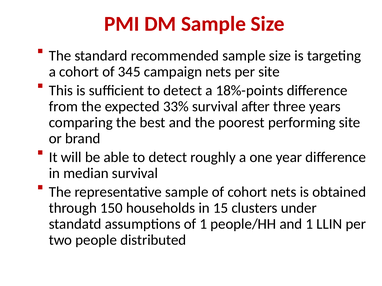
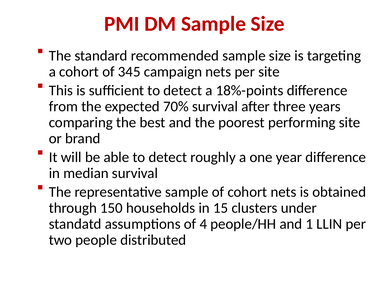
33%: 33% -> 70%
of 1: 1 -> 4
